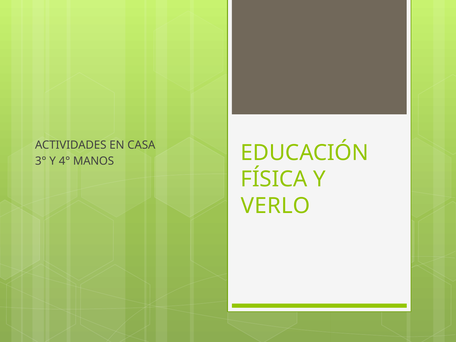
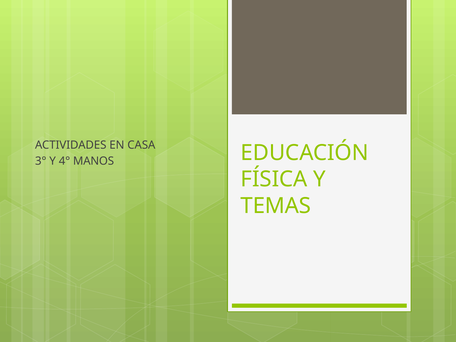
VERLO: VERLO -> TEMAS
